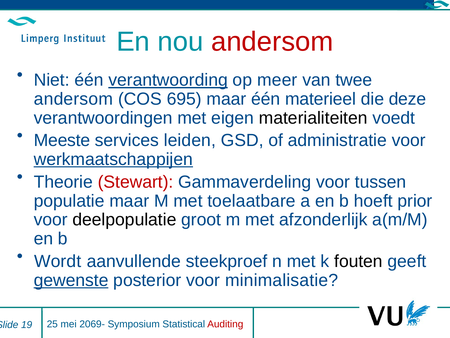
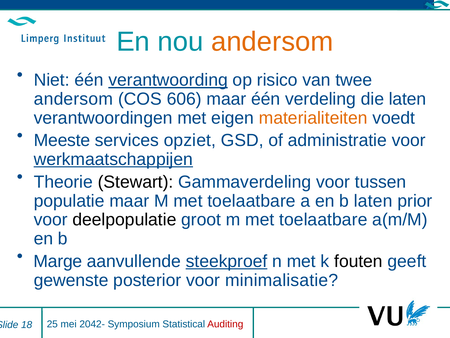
andersom at (272, 42) colour: red -> orange
meer: meer -> risico
695: 695 -> 606
materieel: materieel -> verdeling
die deze: deze -> laten
materialiteiten colour: black -> orange
leiden: leiden -> opziet
Stewart colour: red -> black
b hoeft: hoeft -> laten
groot m met afzonderlijk: afzonderlijk -> toelaatbare
Wordt: Wordt -> Marge
steekproef underline: none -> present
gewenste underline: present -> none
2069-: 2069- -> 2042-
19: 19 -> 18
